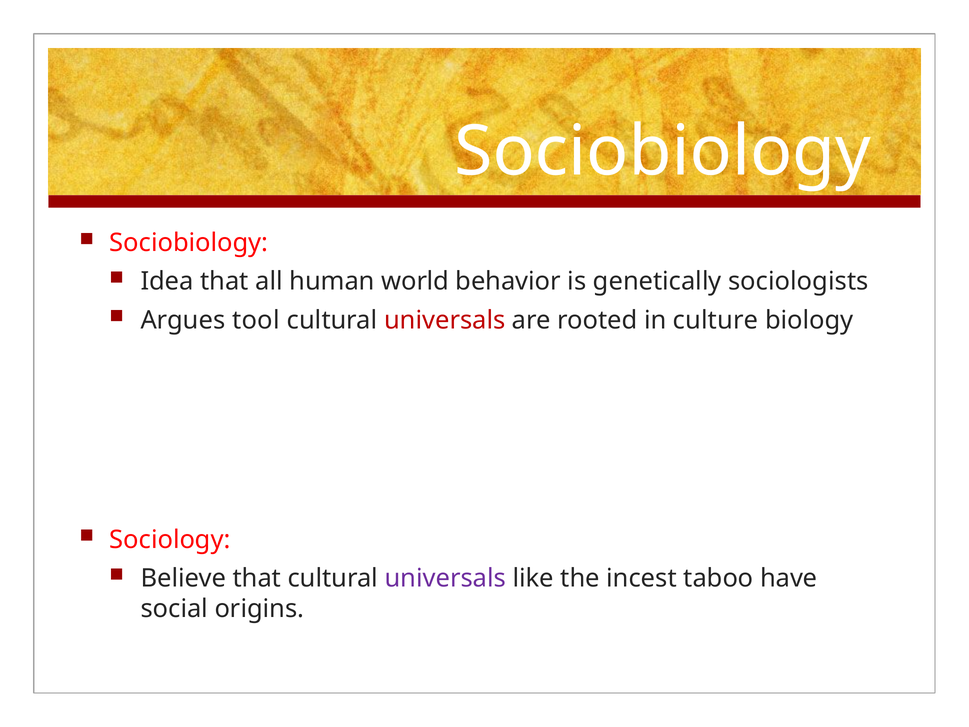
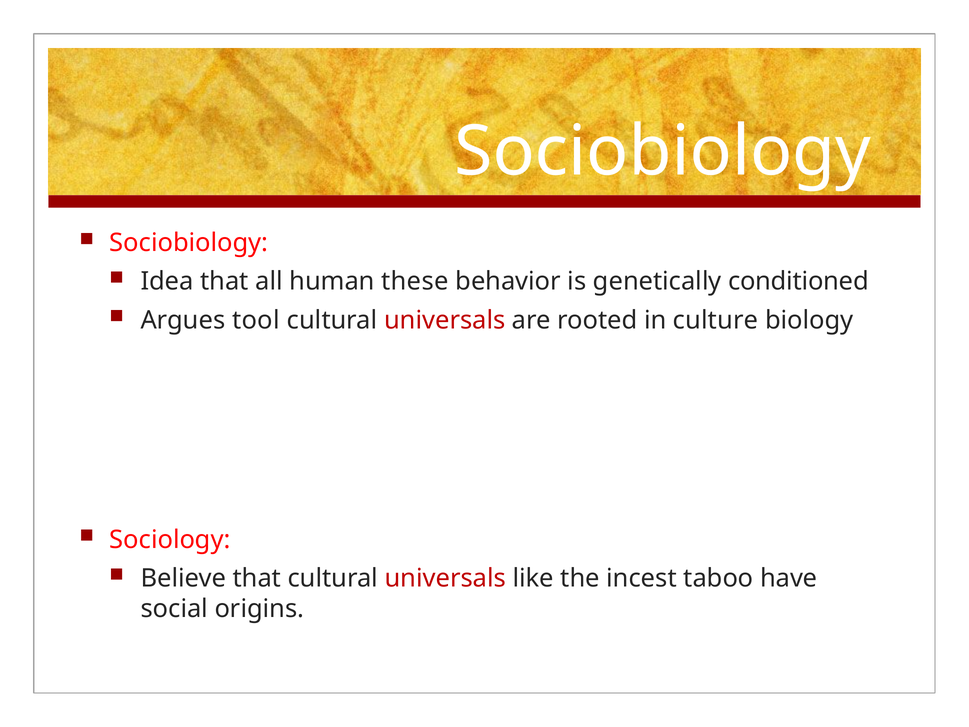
world: world -> these
sociologists: sociologists -> conditioned
universals at (445, 578) colour: purple -> red
